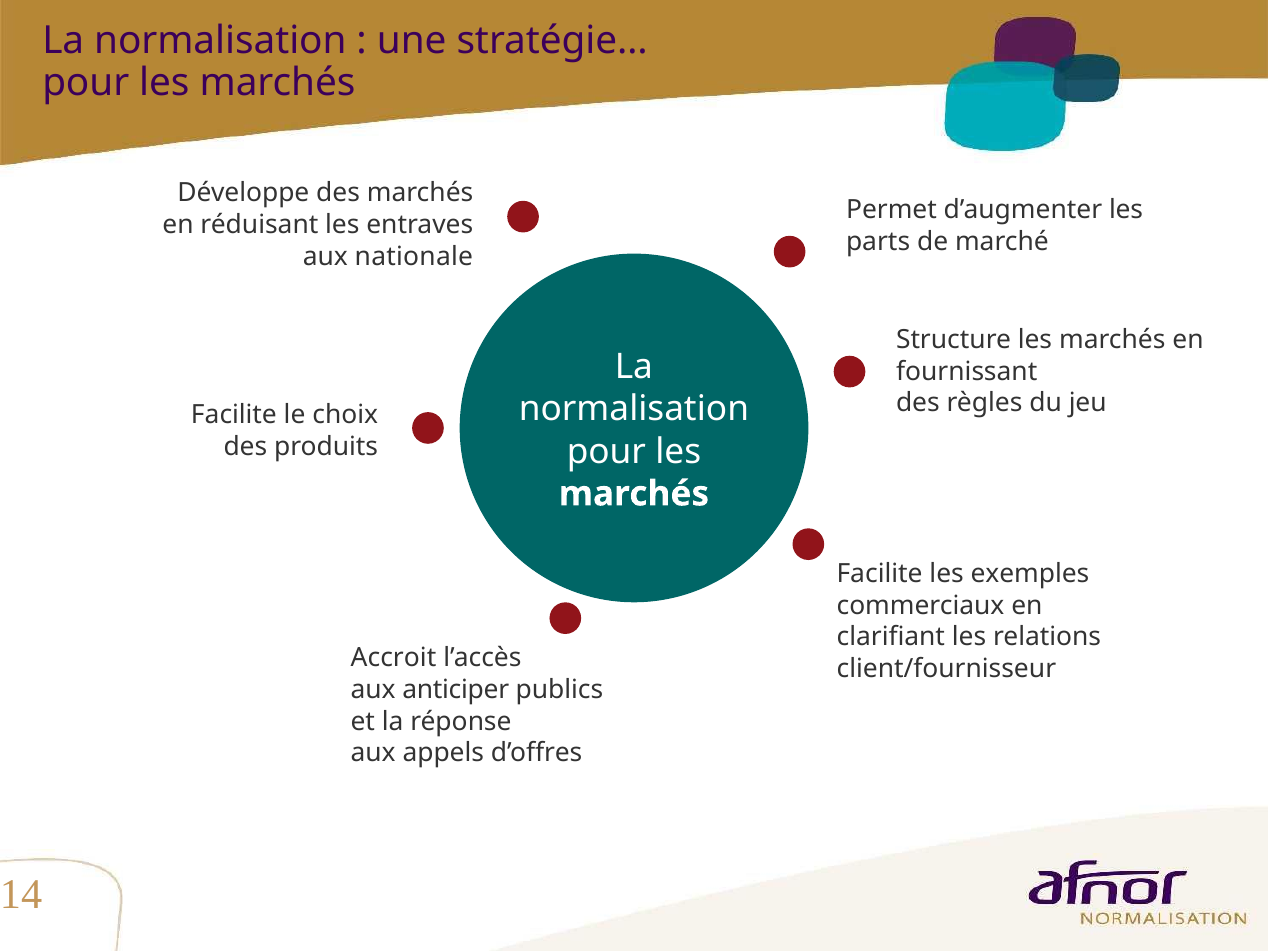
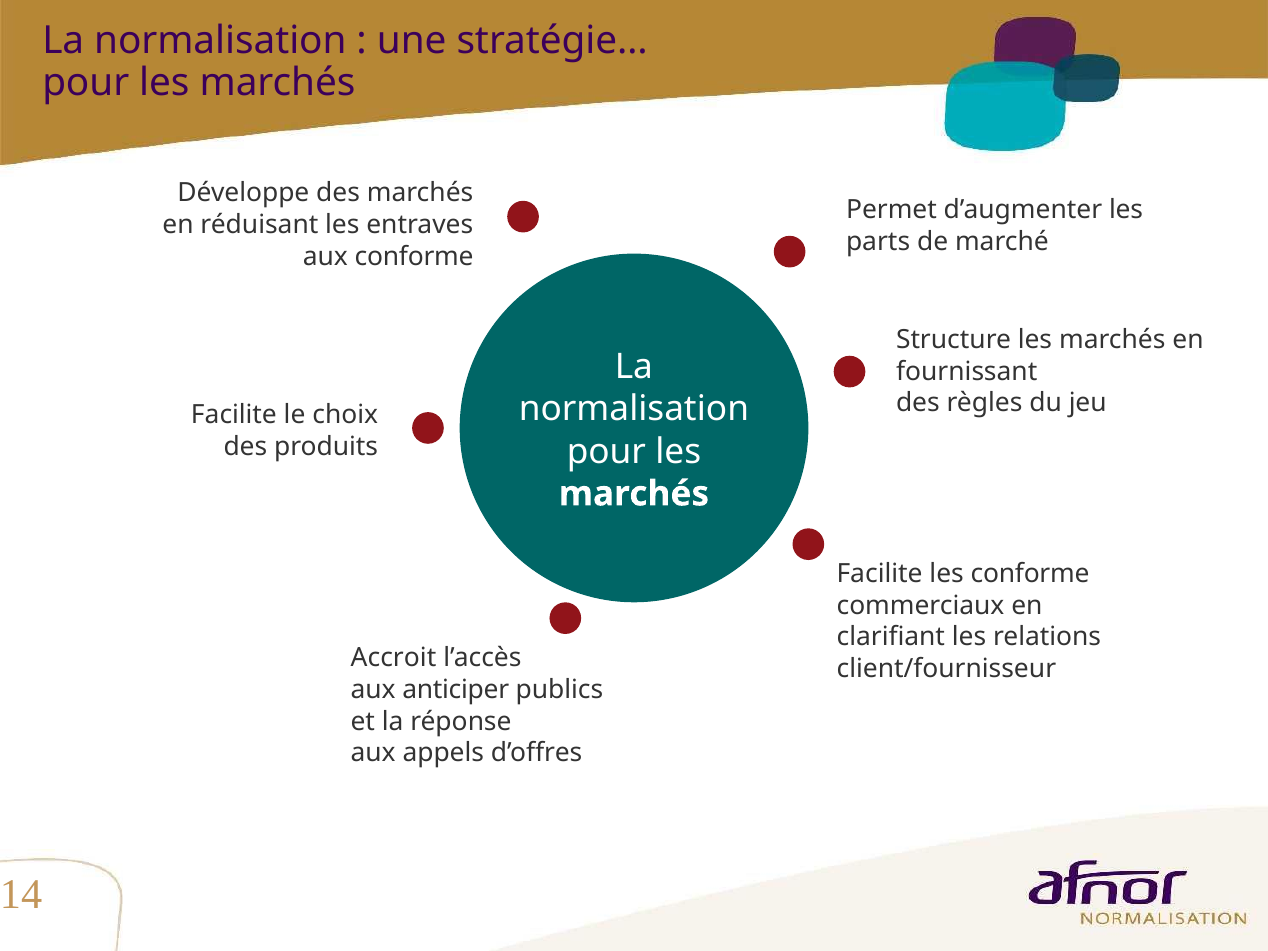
aux nationale: nationale -> conforme
les exemples: exemples -> conforme
